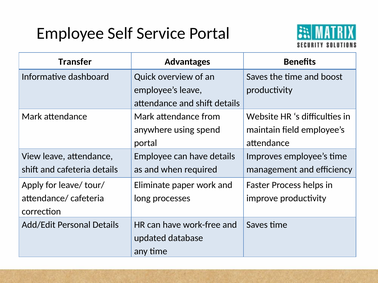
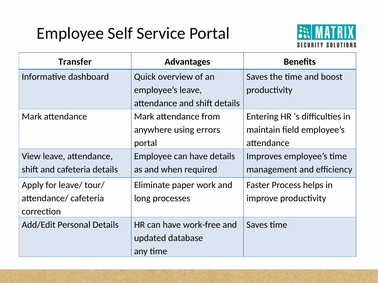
Website: Website -> Entering
spend: spend -> errors
